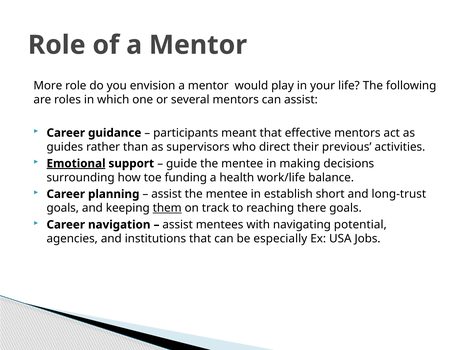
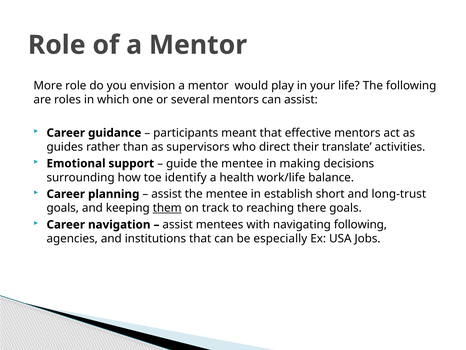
previous: previous -> translate
Emotional underline: present -> none
funding: funding -> identify
navigating potential: potential -> following
